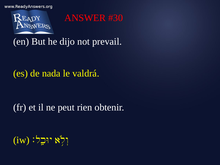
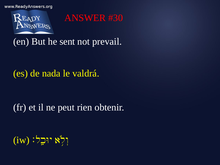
dijo: dijo -> sent
